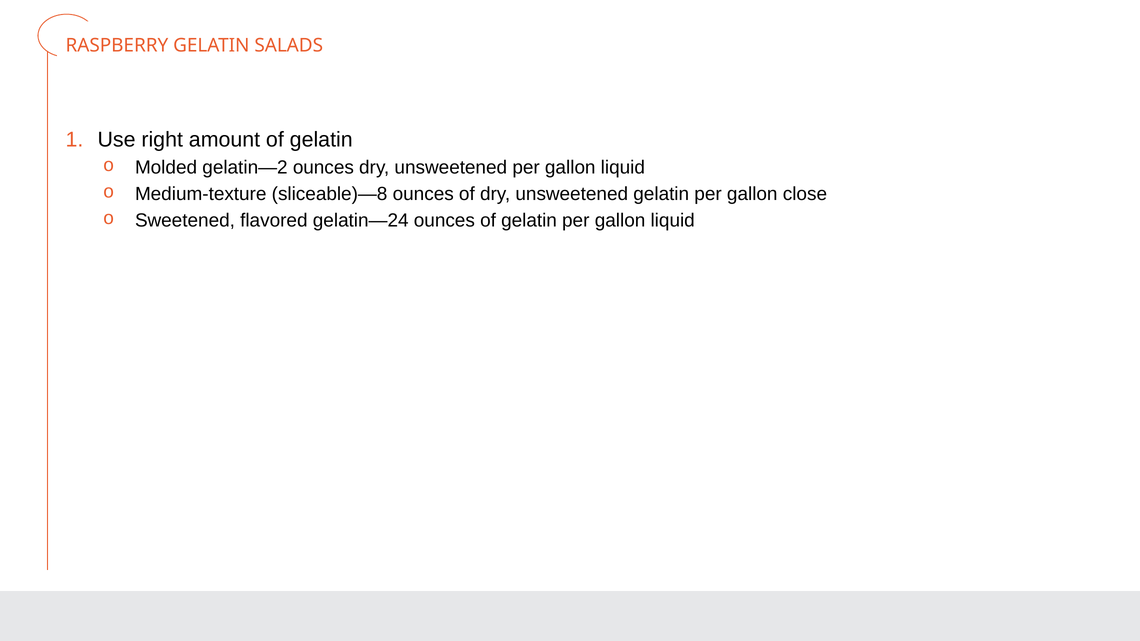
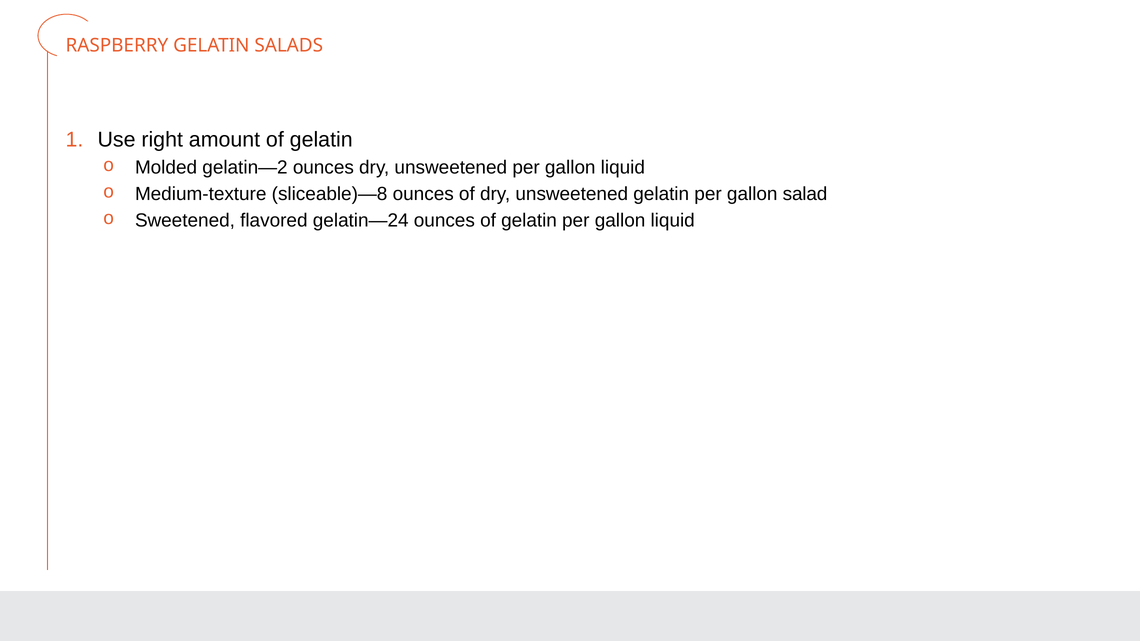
close: close -> salad
